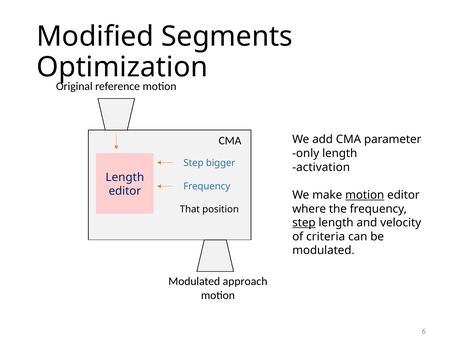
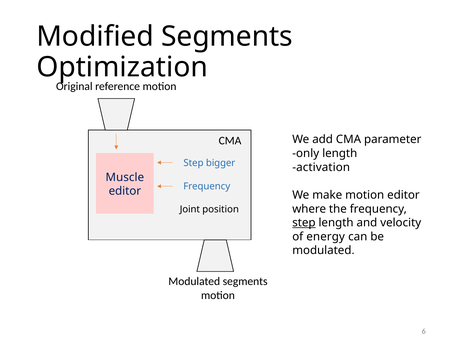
Length at (125, 177): Length -> Muscle
motion at (365, 195) underline: present -> none
That: That -> Joint
criteria: criteria -> energy
Modulated approach: approach -> segments
